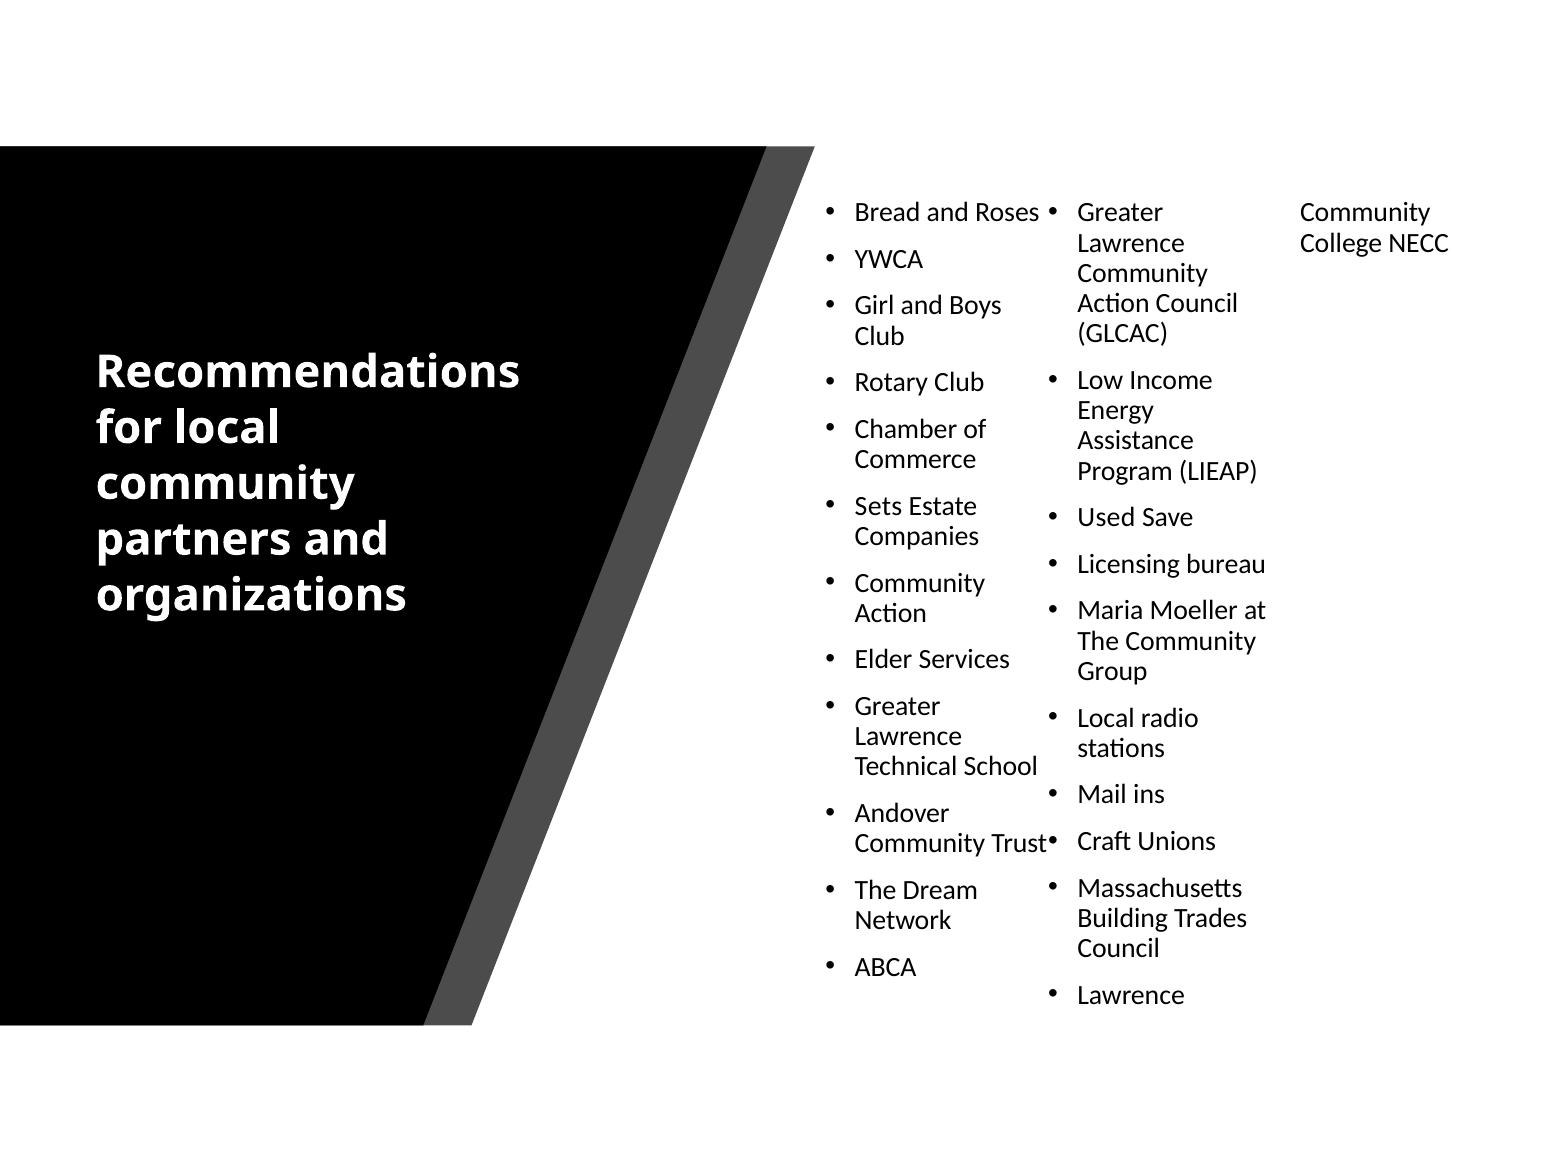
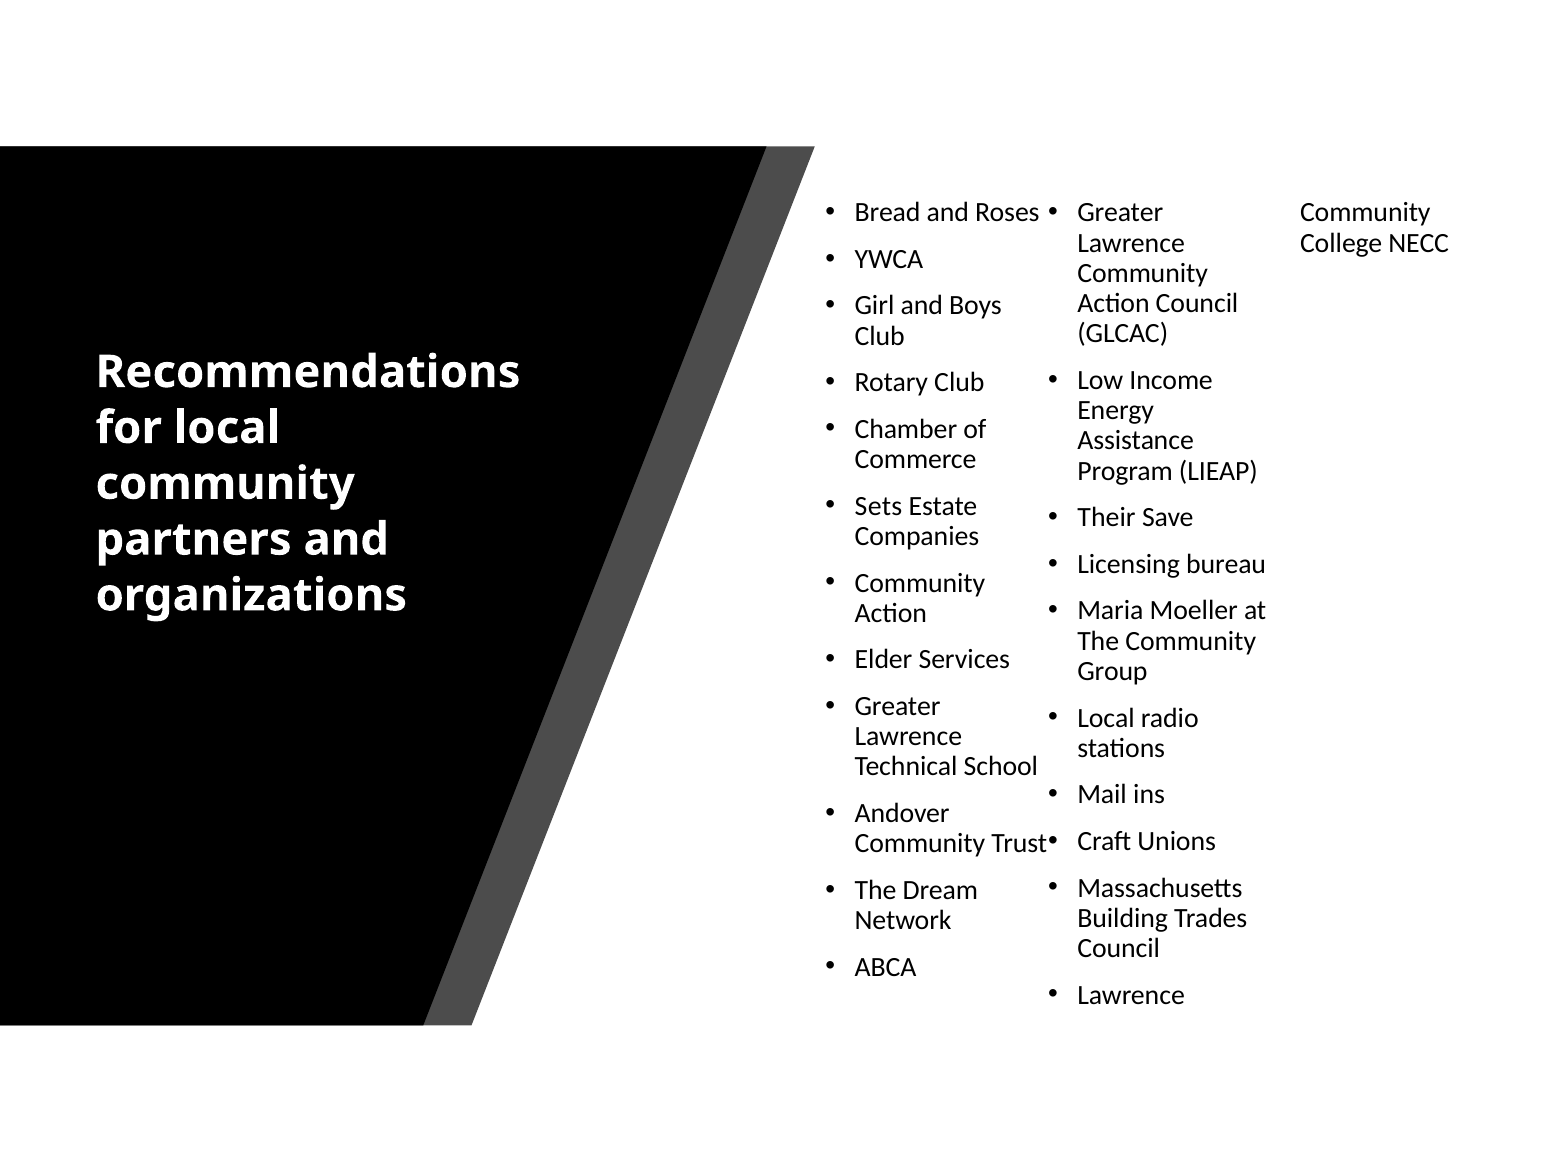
Used: Used -> Their
